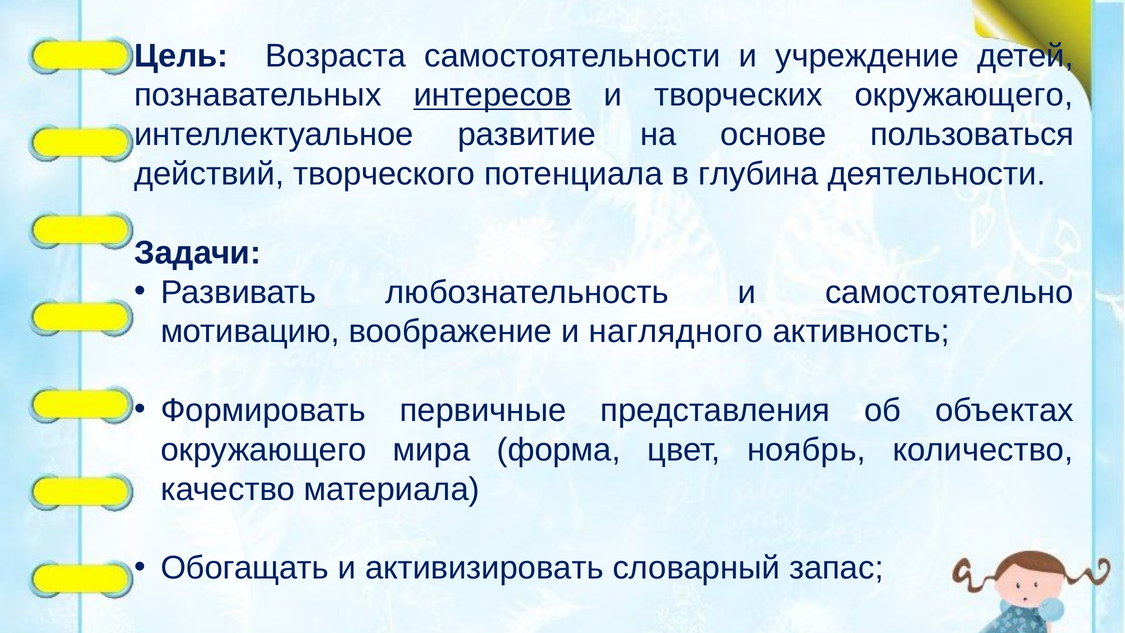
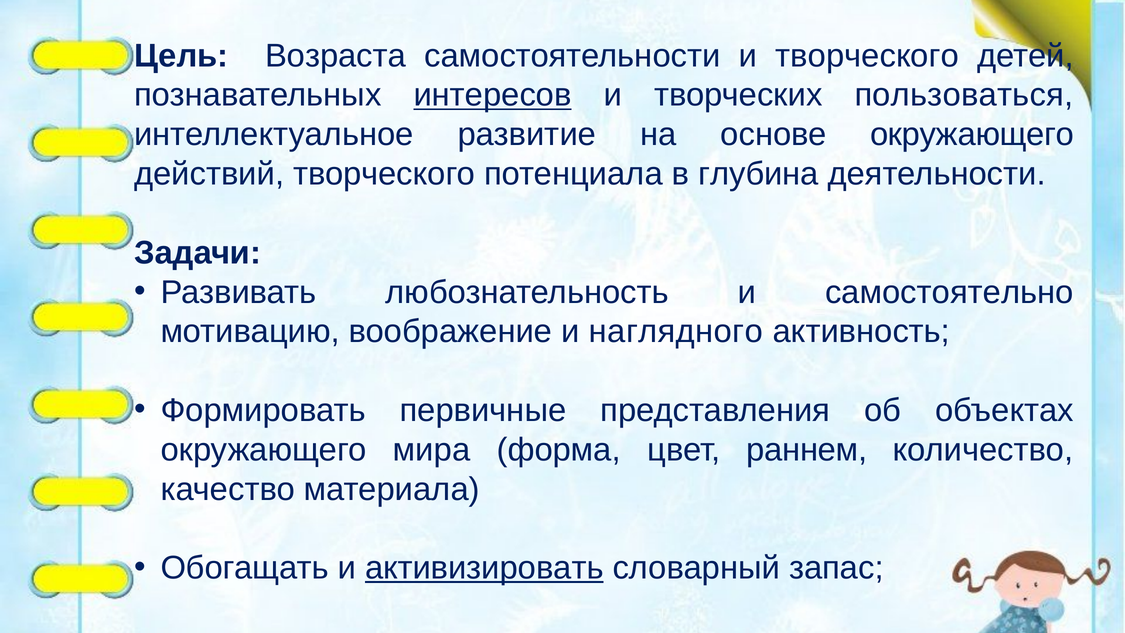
и учреждение: учреждение -> творческого
творческих окружающего: окружающего -> пользоваться
основе пользоваться: пользоваться -> окружающего
ноябрь: ноябрь -> раннем
активизировать underline: none -> present
